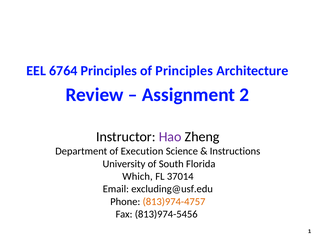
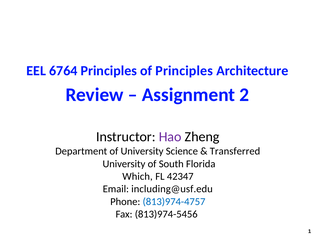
of Execution: Execution -> University
Instructions: Instructions -> Transferred
37014: 37014 -> 42347
excluding@usf.edu: excluding@usf.edu -> including@usf.edu
813)974-4757 colour: orange -> blue
